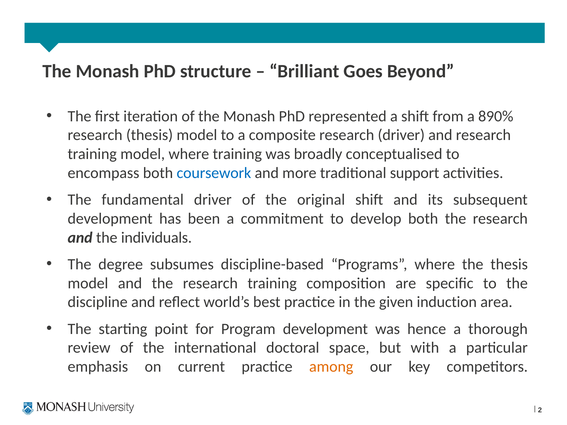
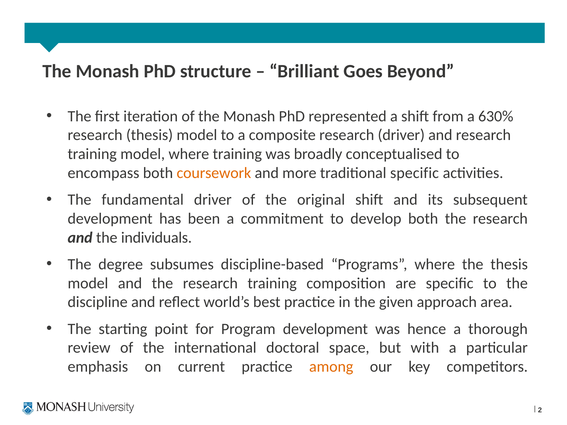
890%: 890% -> 630%
coursework colour: blue -> orange
traditional support: support -> specific
induction: induction -> approach
